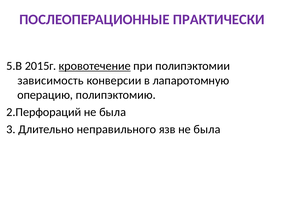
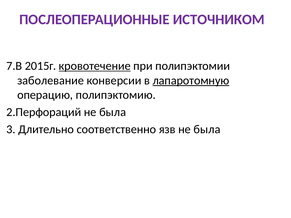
ПРАКТИЧЕСКИ: ПРАКТИЧЕСКИ -> ИСТОЧНИКОМ
5.В: 5.В -> 7.В
зависимость: зависимость -> заболевание
лапаротомную underline: none -> present
неправильного: неправильного -> соответственно
